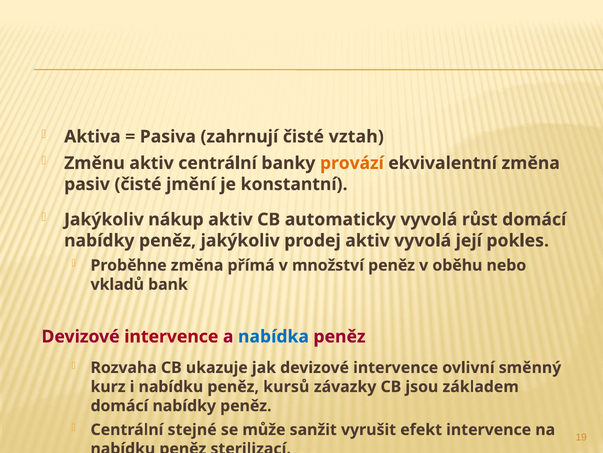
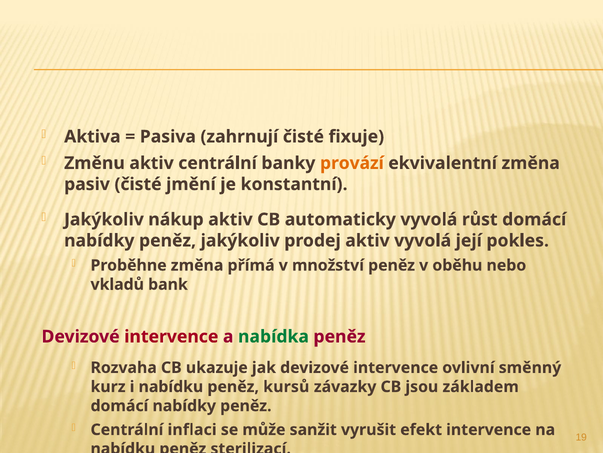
vztah: vztah -> fixuje
nabídka colour: blue -> green
stejné: stejné -> inflaci
